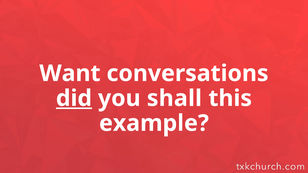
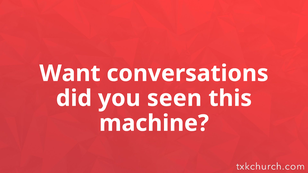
did underline: present -> none
shall: shall -> seen
example: example -> machine
